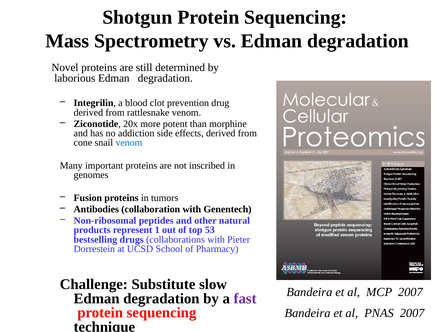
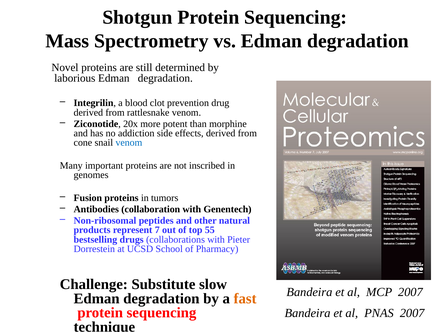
1: 1 -> 7
53: 53 -> 55
fast colour: purple -> orange
